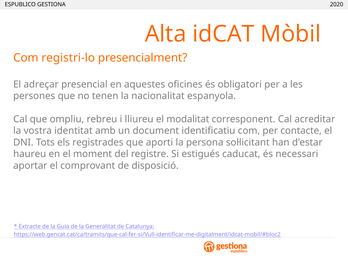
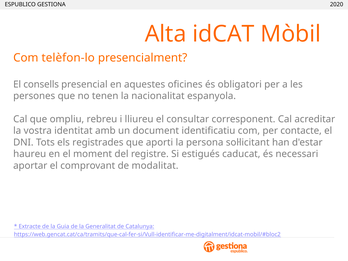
registri-lo: registri-lo -> telèfon-lo
adreçar: adreçar -> consells
modalitat: modalitat -> consultar
disposició: disposició -> modalitat
